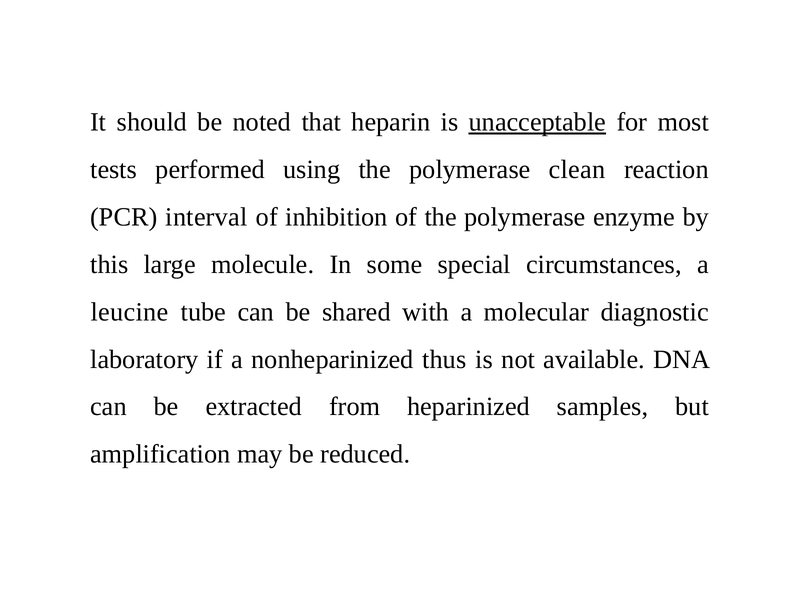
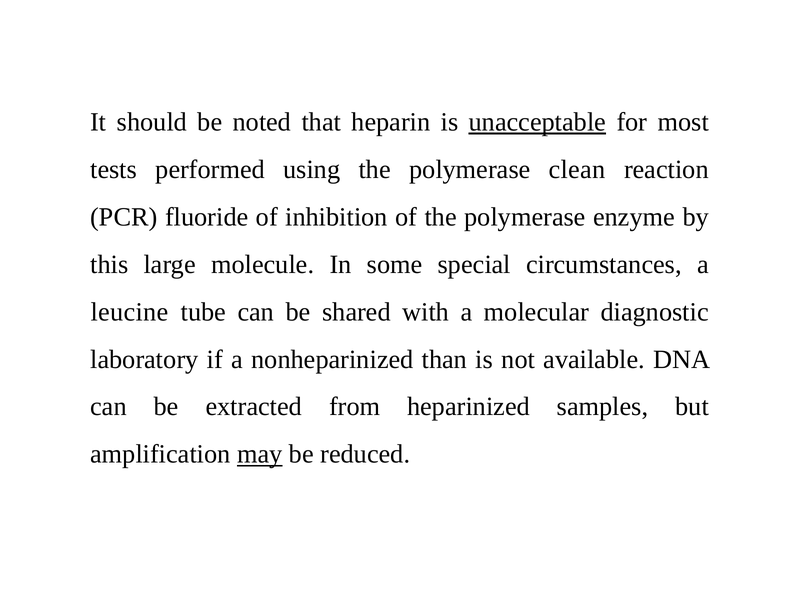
interval: interval -> fluoride
thus: thus -> than
may underline: none -> present
